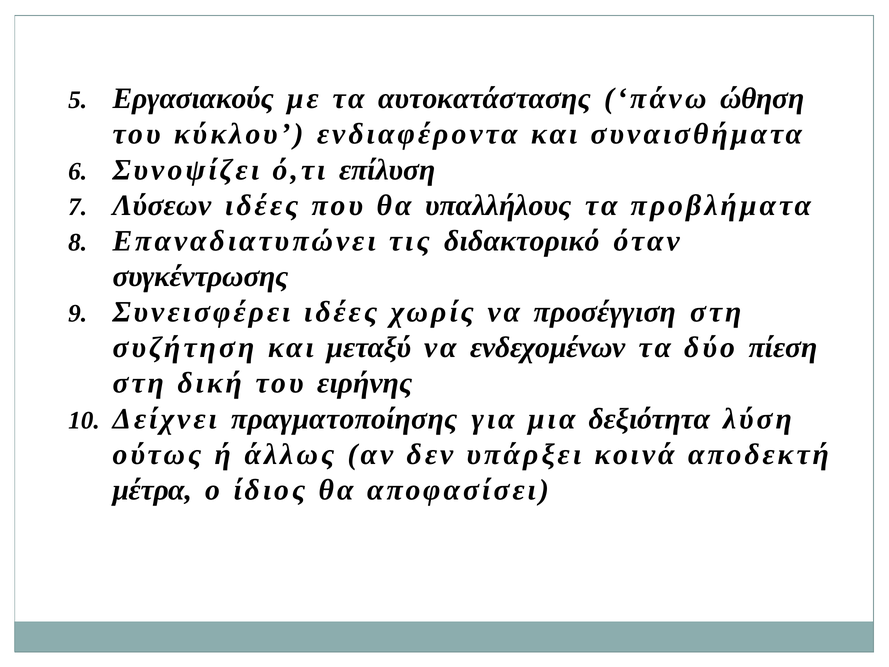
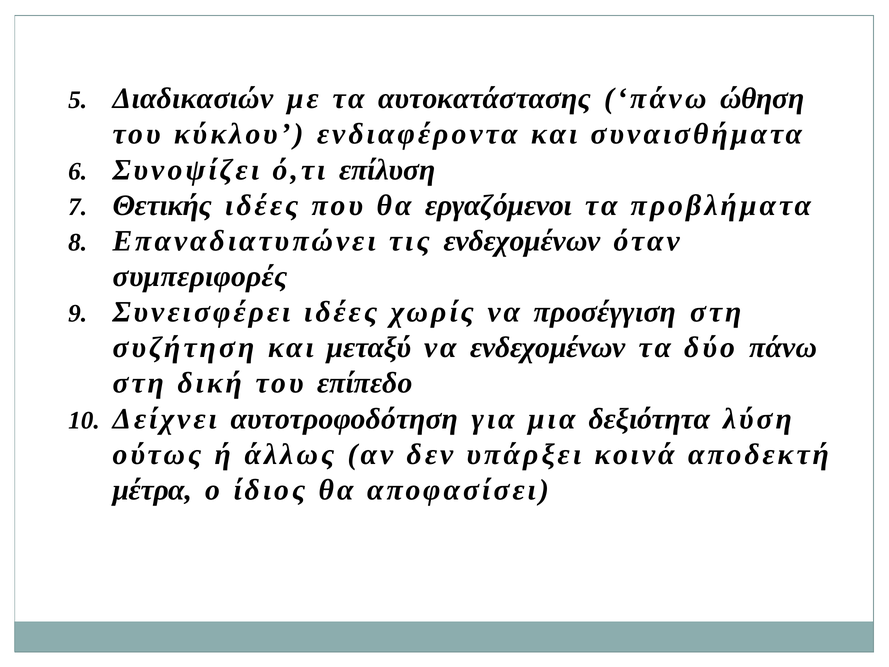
Εργασιακούς: Εργασιακούς -> Διαδικασιών
Λύσεων: Λύσεων -> Θετικής
υπαλλήλους: υπαλλήλους -> εργαζόμενοι
τις διδακτορικό: διδακτορικό -> ενδεχομένων
συγκέντρωσης: συγκέντρωσης -> συμπεριφορές
δύο πίεση: πίεση -> πάνω
ειρήνης: ειρήνης -> επίπεδο
πραγματοποίησης: πραγματοποίησης -> αυτοτροφοδότηση
